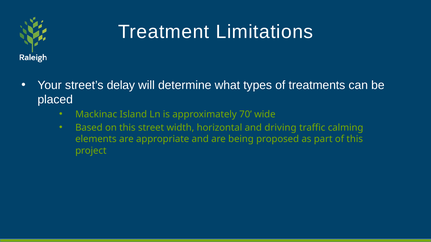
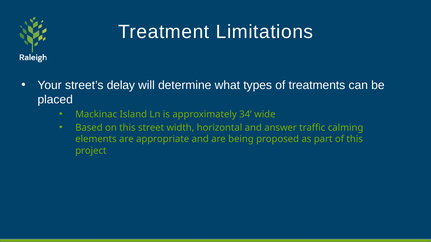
70: 70 -> 34
driving: driving -> answer
